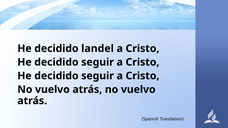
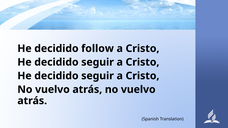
landel: landel -> follow
